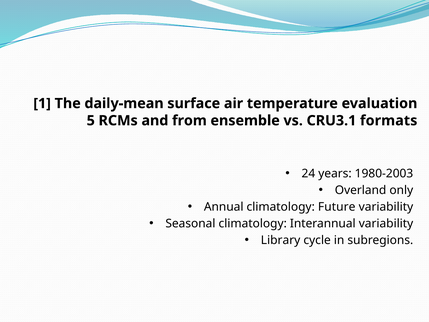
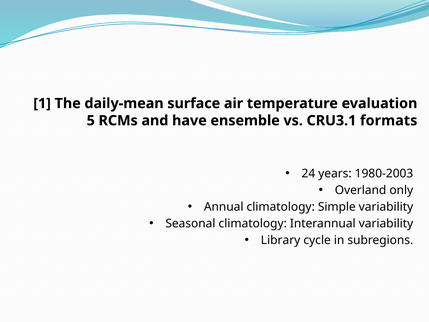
from: from -> have
Future: Future -> Simple
